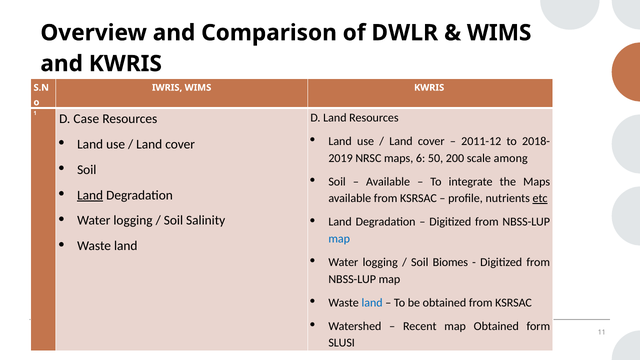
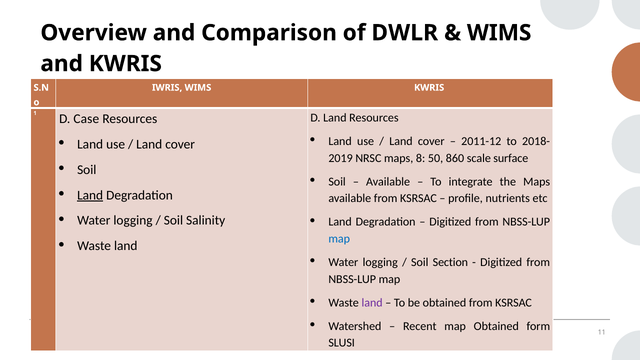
6: 6 -> 8
200: 200 -> 860
among: among -> surface
etc underline: present -> none
Biomes: Biomes -> Section
land at (372, 303) colour: blue -> purple
